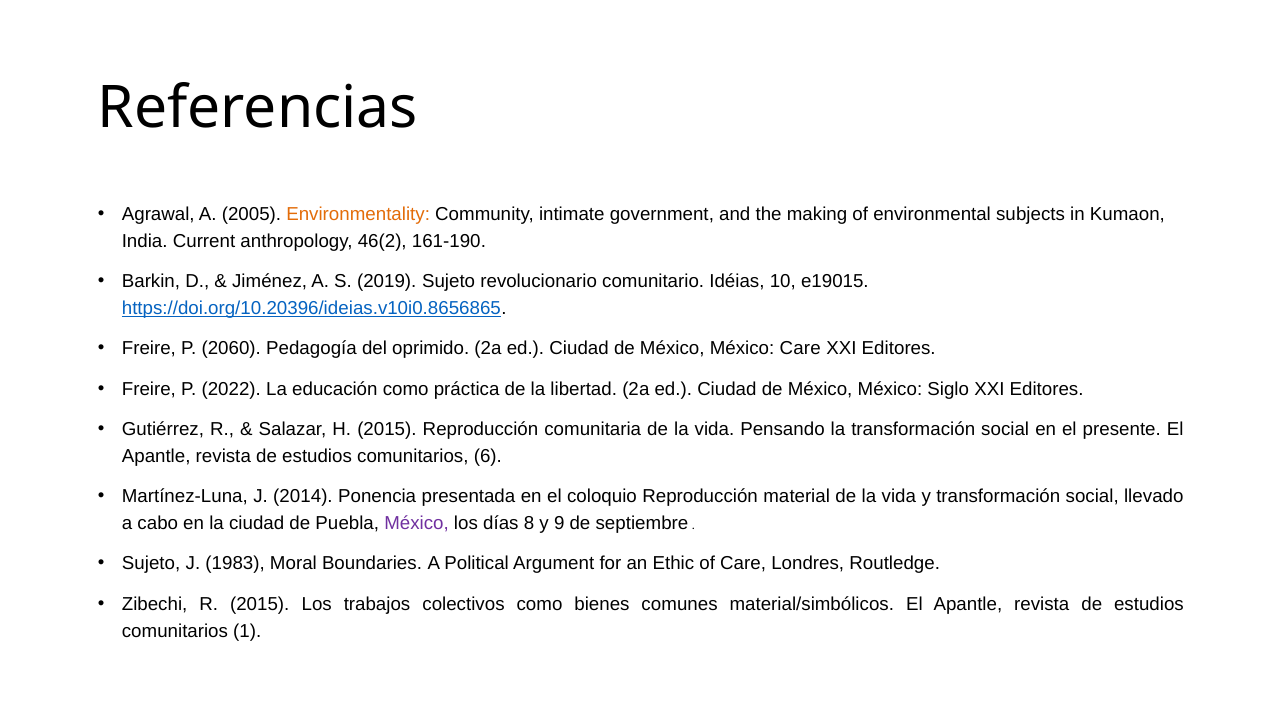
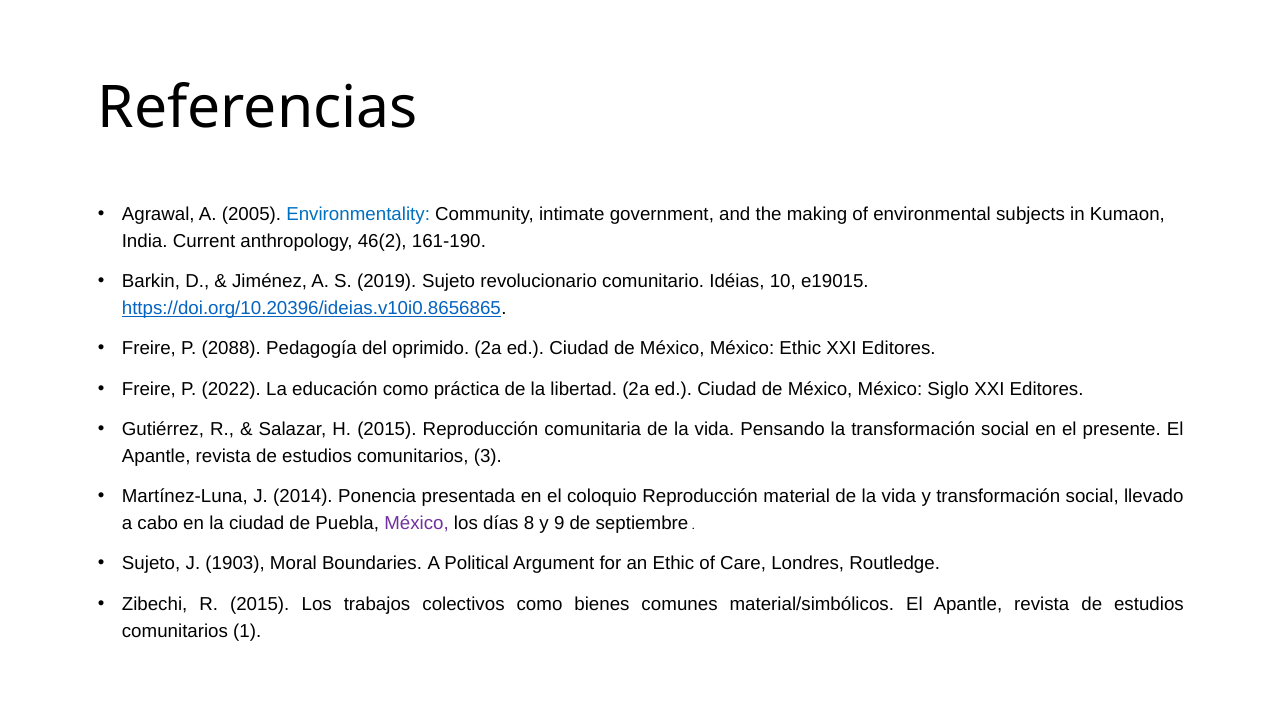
Environmentality colour: orange -> blue
2060: 2060 -> 2088
México Care: Care -> Ethic
6: 6 -> 3
1983: 1983 -> 1903
